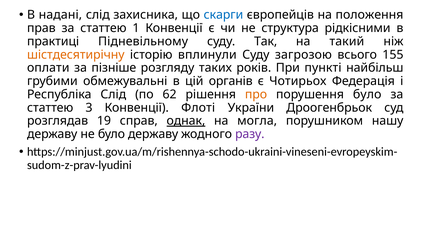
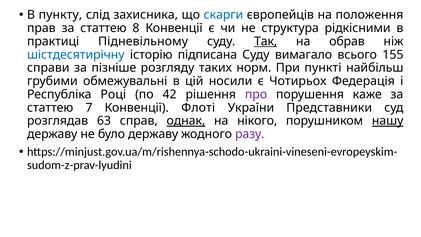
надані: надані -> пункту
1: 1 -> 8
Так underline: none -> present
такий: такий -> обрав
шістдесятирічну colour: orange -> blue
вплинули: вплинули -> підписана
загрозою: загрозою -> вимагало
оплати: оплати -> справи
років: років -> норм
органів: органів -> носили
Республіка Слід: Слід -> Році
62: 62 -> 42
про colour: orange -> purple
порушення було: було -> каже
3: 3 -> 7
Дроогенбрьок: Дроогенбрьок -> Представники
19: 19 -> 63
могла: могла -> нікого
нашу underline: none -> present
